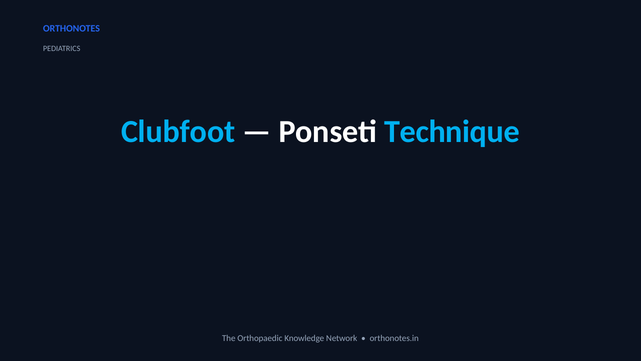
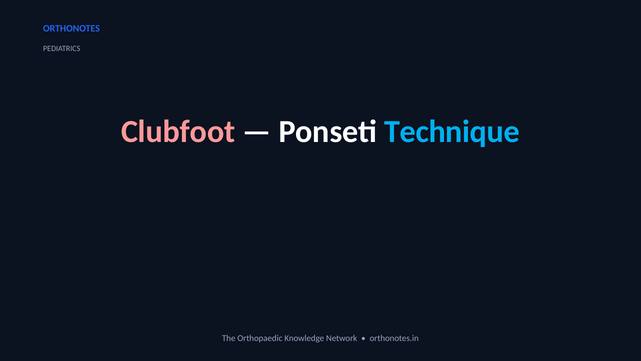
Clubfoot colour: light blue -> pink
